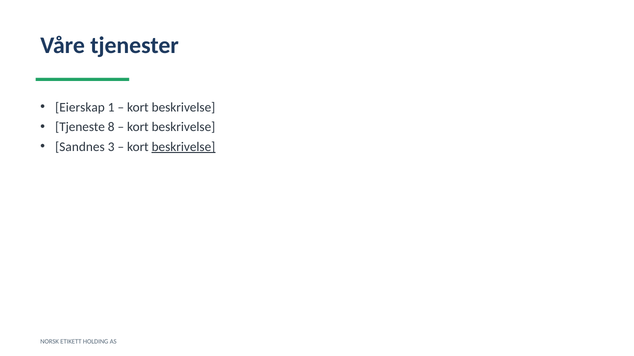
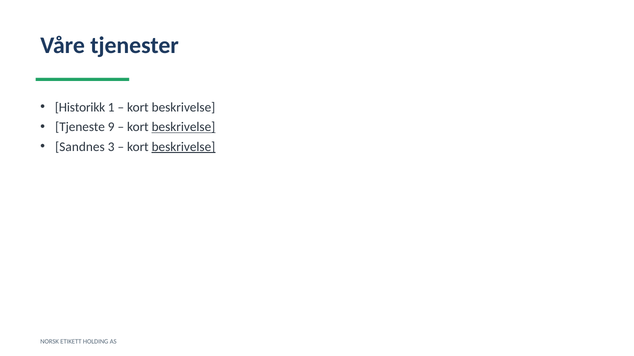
Eierskap: Eierskap -> Historikk
8: 8 -> 9
beskrivelse at (183, 127) underline: none -> present
